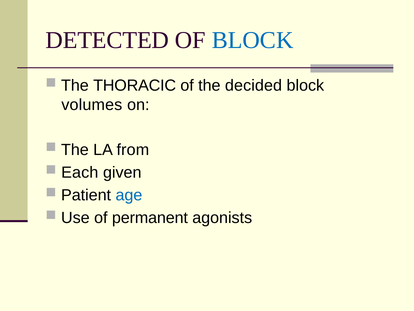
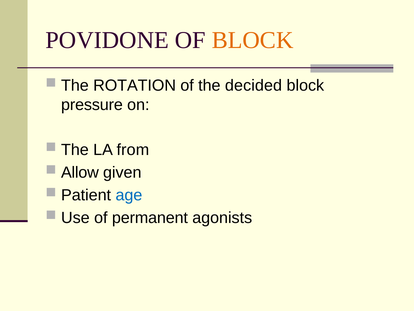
DETECTED: DETECTED -> POVIDONE
BLOCK at (253, 40) colour: blue -> orange
THORACIC: THORACIC -> ROTATION
volumes: volumes -> pressure
Each: Each -> Allow
